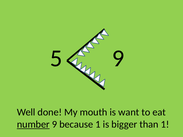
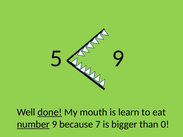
done underline: none -> present
want: want -> learn
because 1: 1 -> 7
than 1: 1 -> 0
